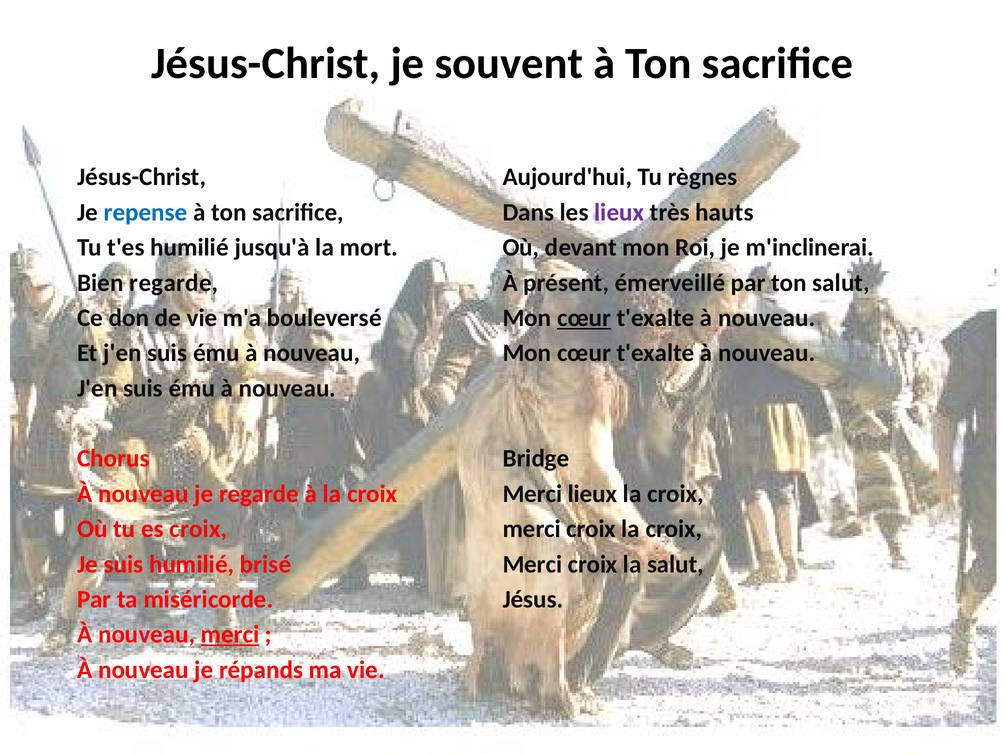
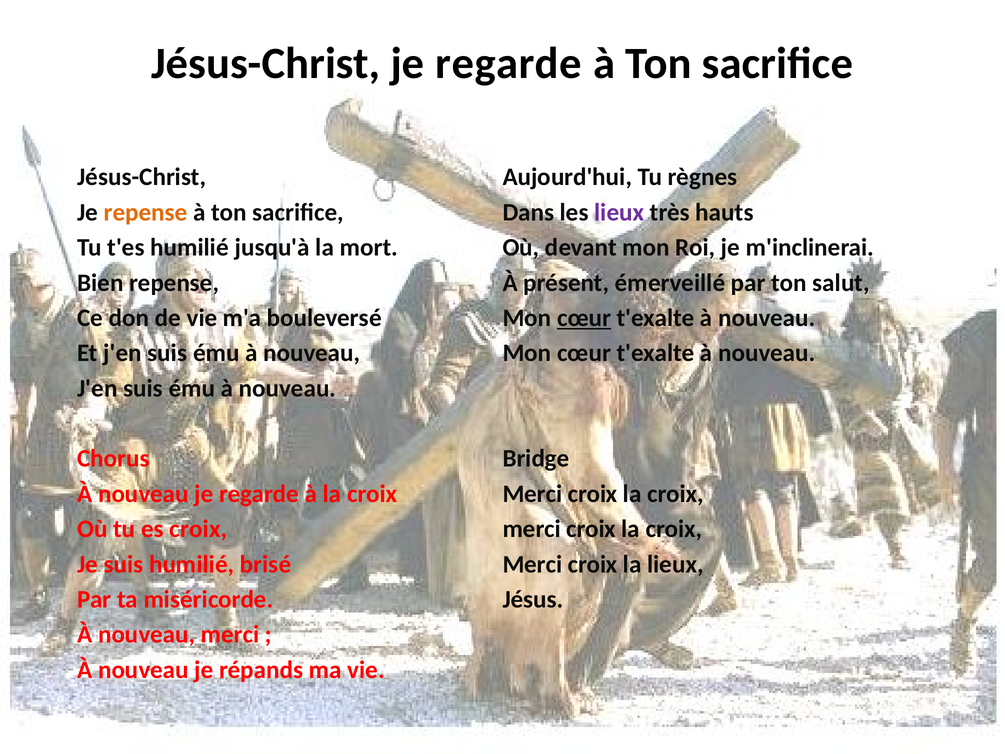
Jésus-Christ je souvent: souvent -> regarde
repense at (146, 212) colour: blue -> orange
Bien regarde: regarde -> repense
lieux at (593, 494): lieux -> croix
la salut: salut -> lieux
merci at (230, 634) underline: present -> none
